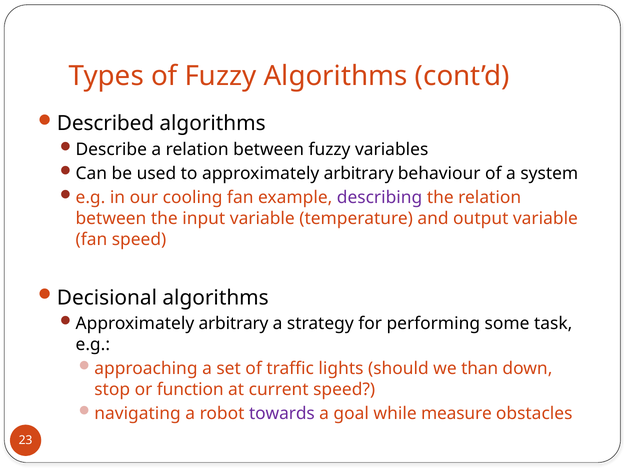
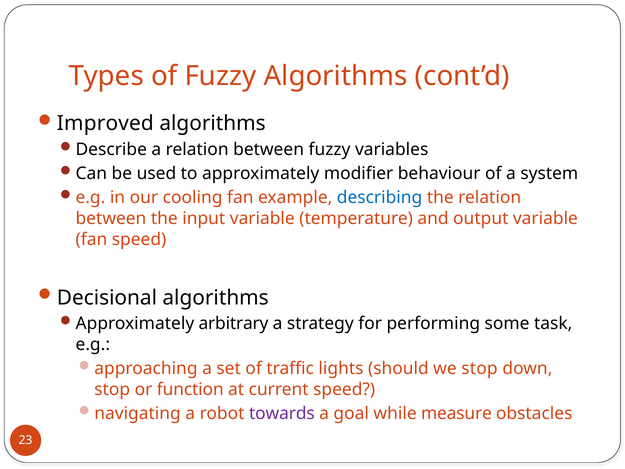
Described: Described -> Improved
to approximately arbitrary: arbitrary -> modifier
describing colour: purple -> blue
we than: than -> stop
